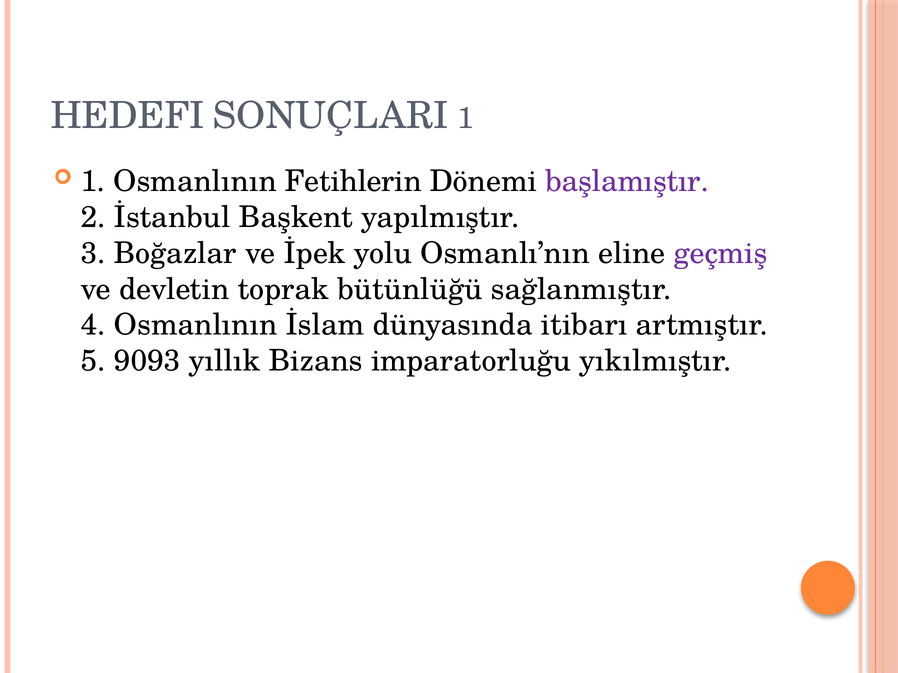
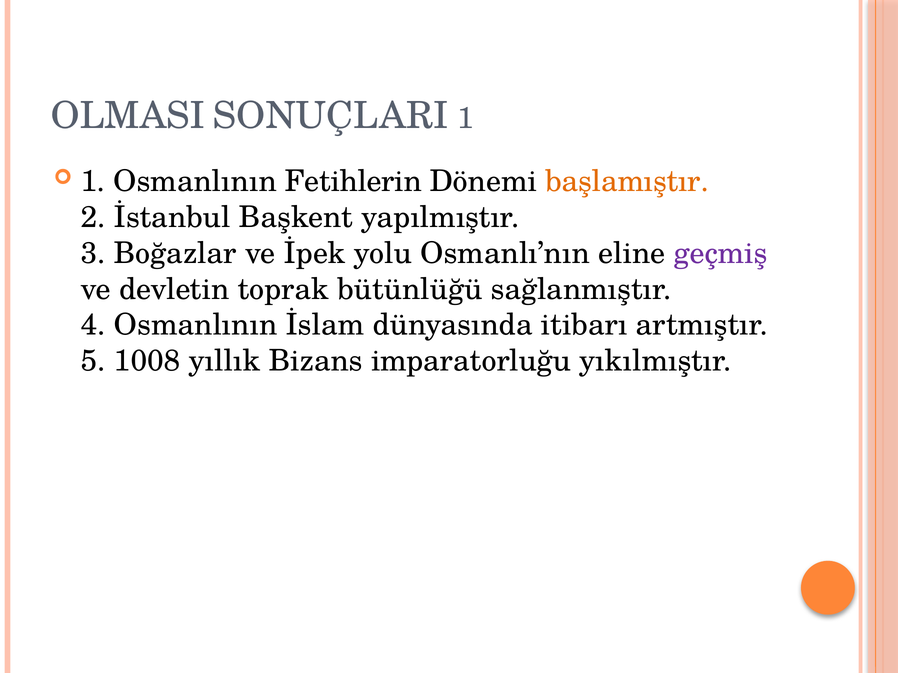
HEDEFI: HEDEFI -> OLMASI
başlamıştır colour: purple -> orange
9093: 9093 -> 1008
